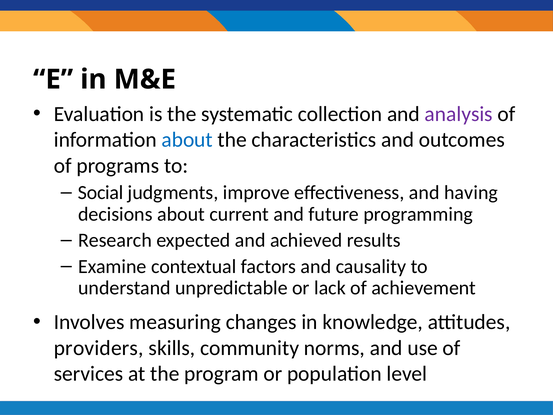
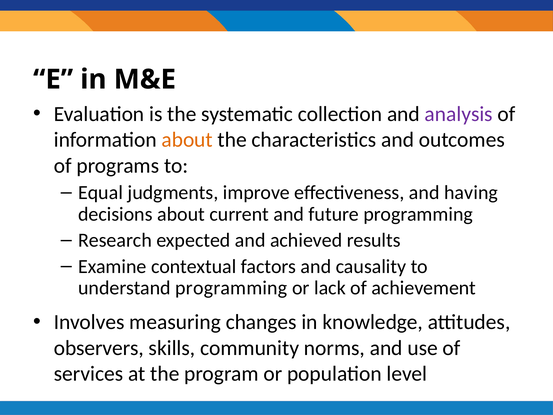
about at (187, 140) colour: blue -> orange
Social: Social -> Equal
understand unpredictable: unpredictable -> programming
providers: providers -> observers
